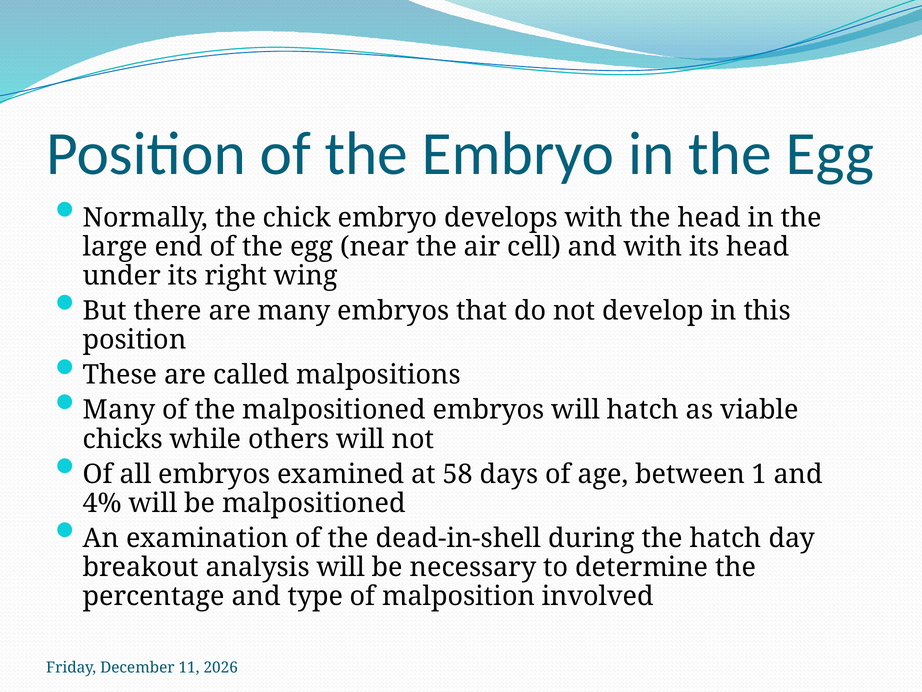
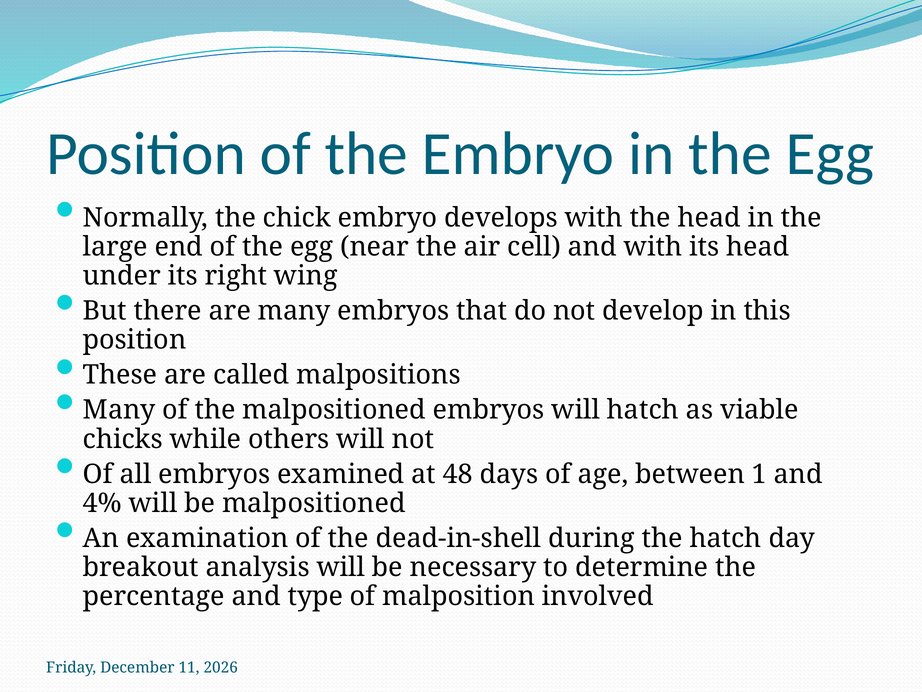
58: 58 -> 48
